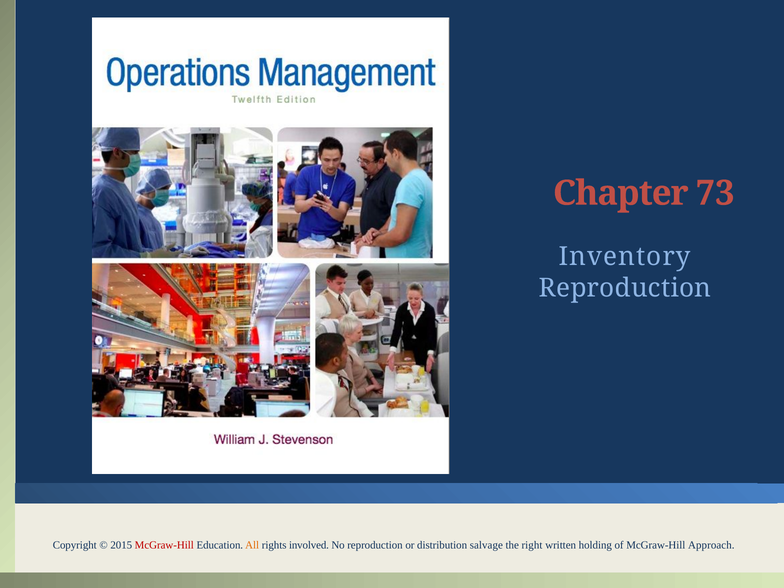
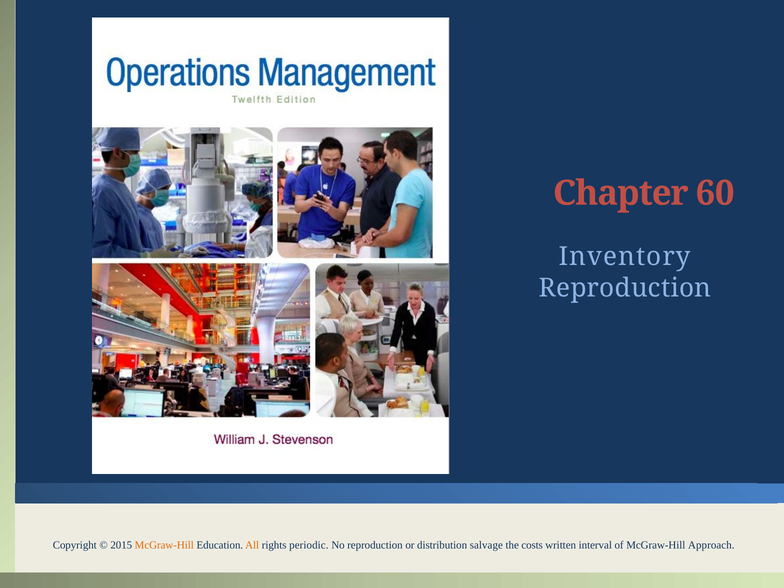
73: 73 -> 60
McGraw-Hill at (164, 545) colour: red -> orange
involved: involved -> periodic
right: right -> costs
holding: holding -> interval
